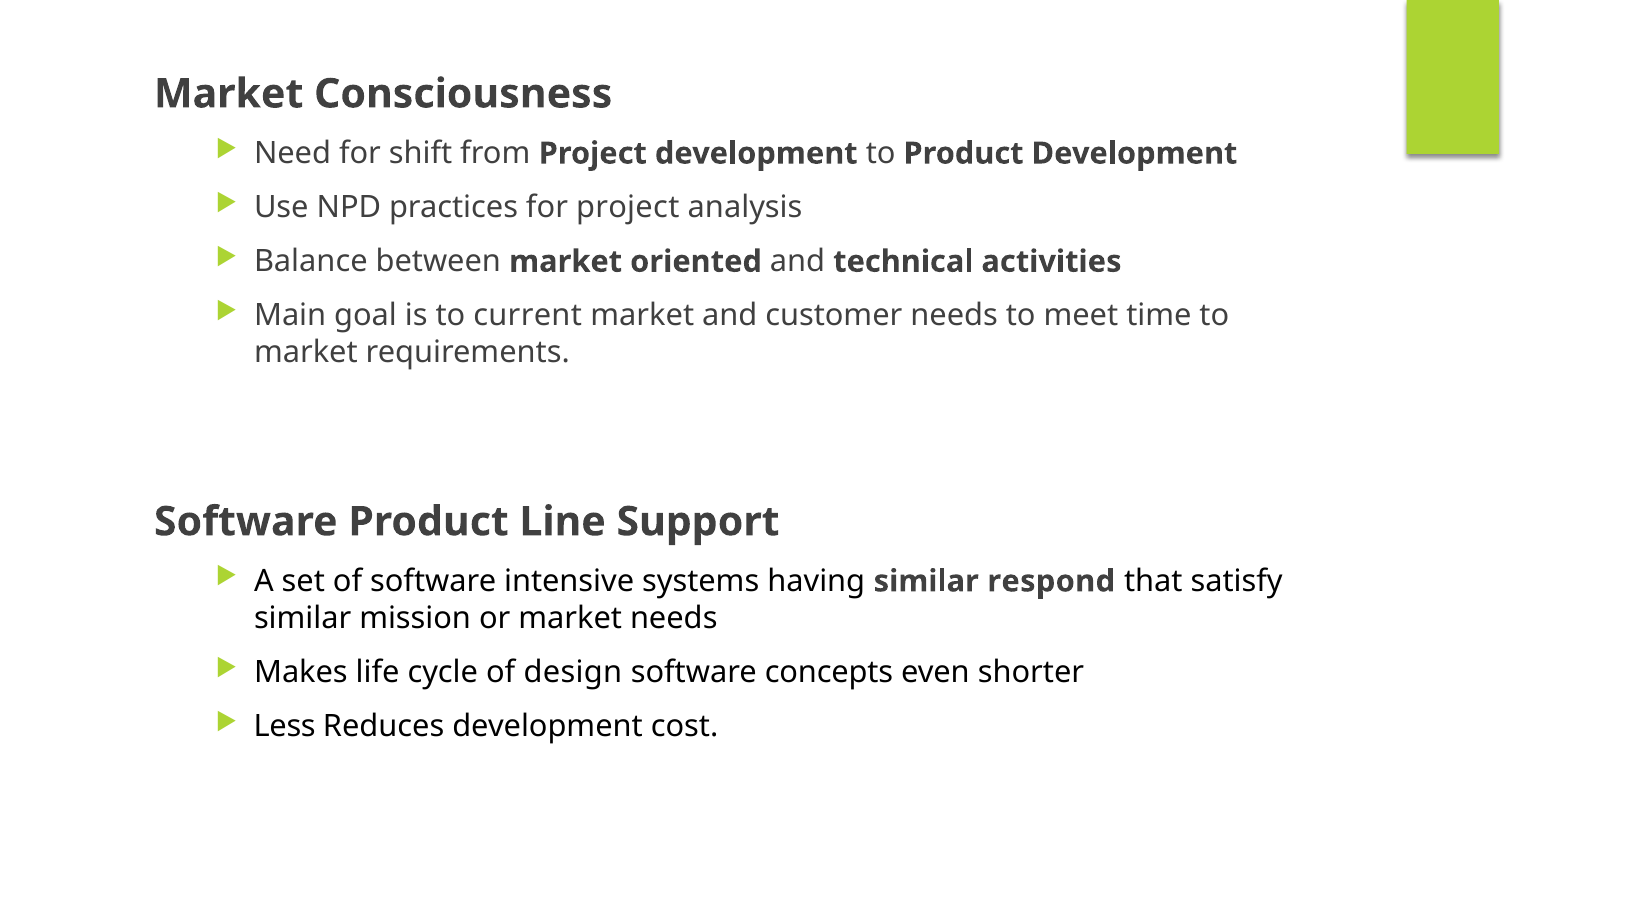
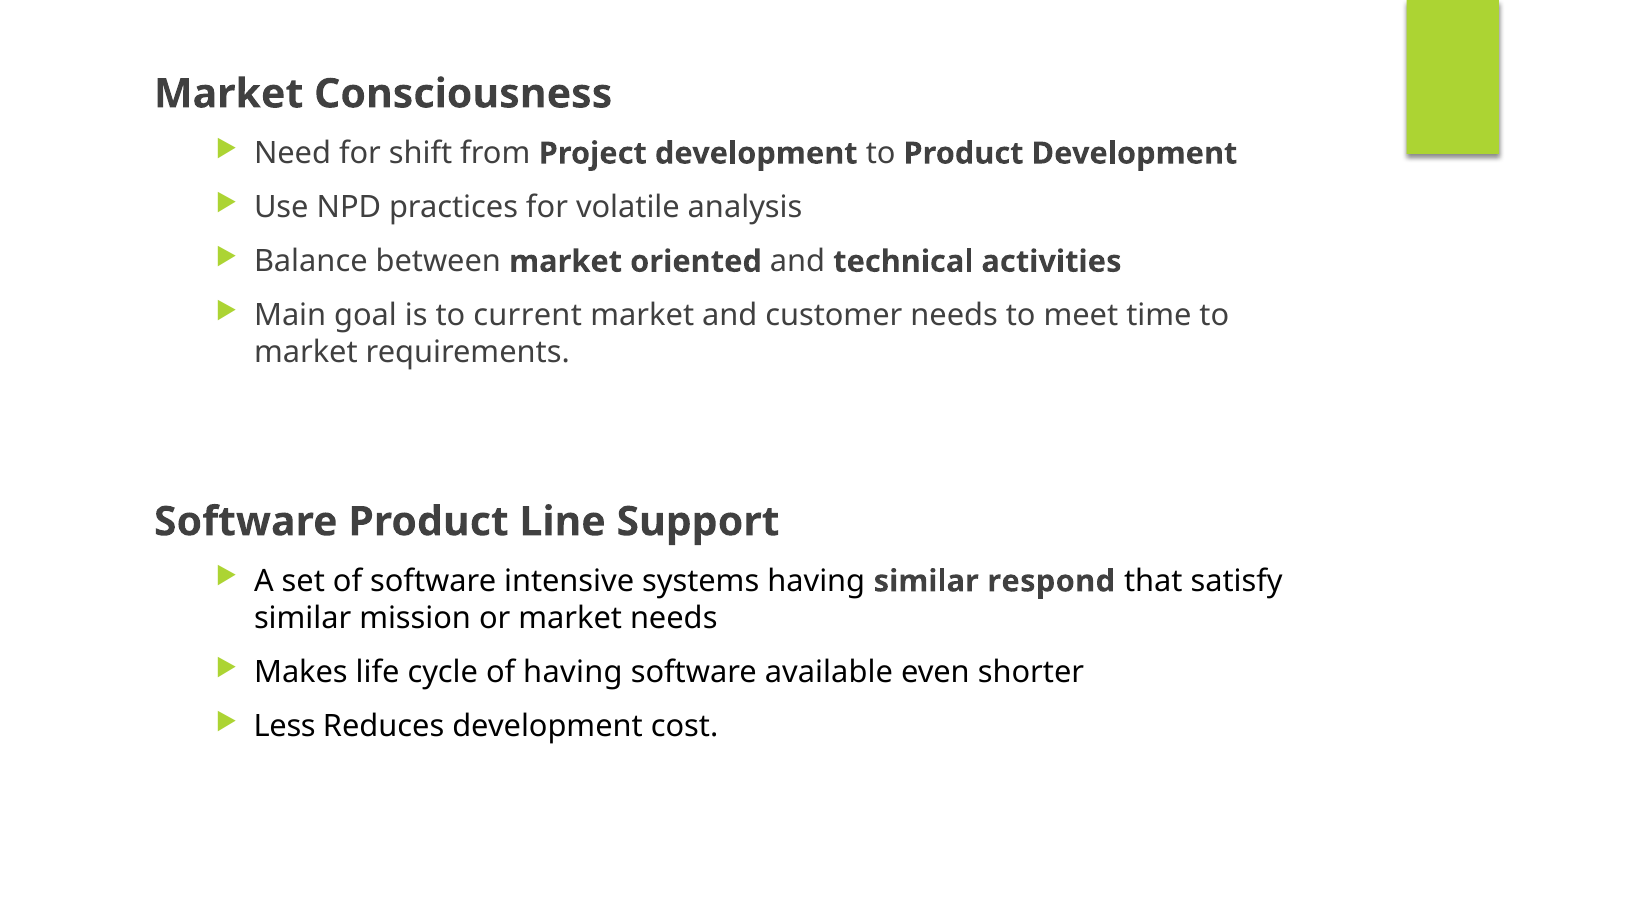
for project: project -> volatile
of design: design -> having
concepts: concepts -> available
